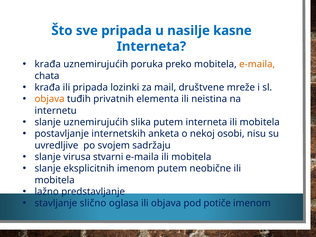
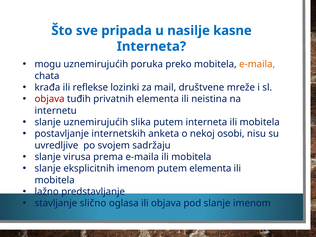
krađa at (48, 64): krađa -> mogu
ili pripada: pripada -> reflekse
objava at (50, 99) colour: orange -> red
stvarni: stvarni -> prema
putem neobične: neobične -> elementa
pod potiče: potiče -> slanje
